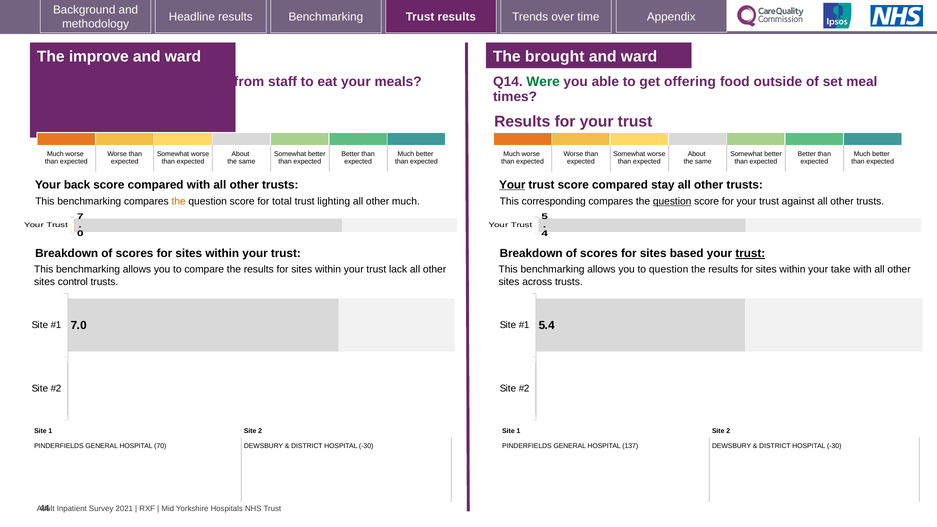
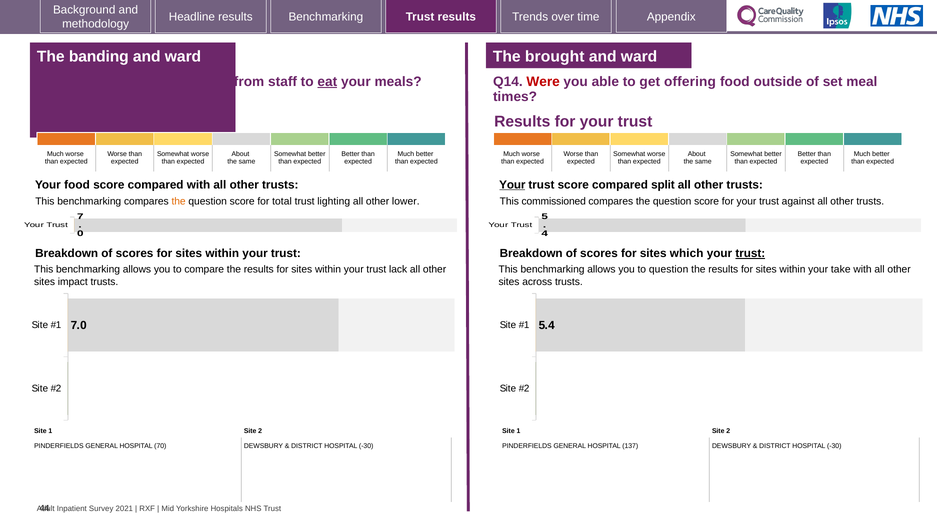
improve: improve -> banding
eat underline: none -> present
Were colour: green -> red
Your back: back -> food
stay: stay -> split
other much: much -> lower
corresponding: corresponding -> commissioned
question at (672, 201) underline: present -> none
based: based -> which
control: control -> impact
